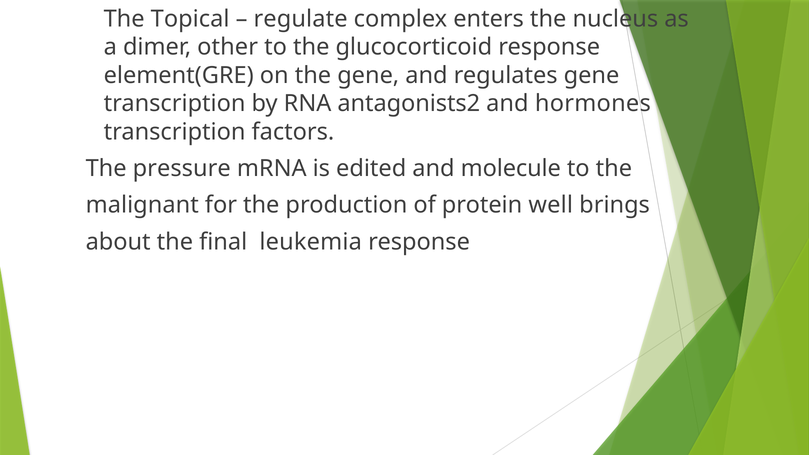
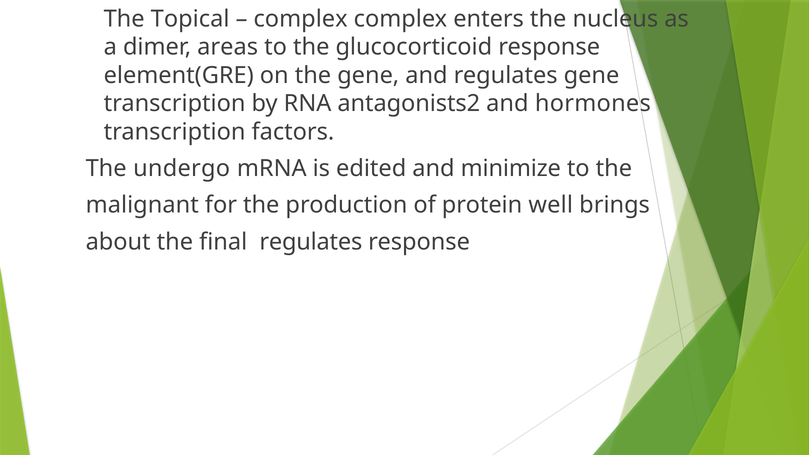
regulate at (301, 19): regulate -> complex
other: other -> areas
pressure: pressure -> undergo
molecule: molecule -> minimize
final leukemia: leukemia -> regulates
